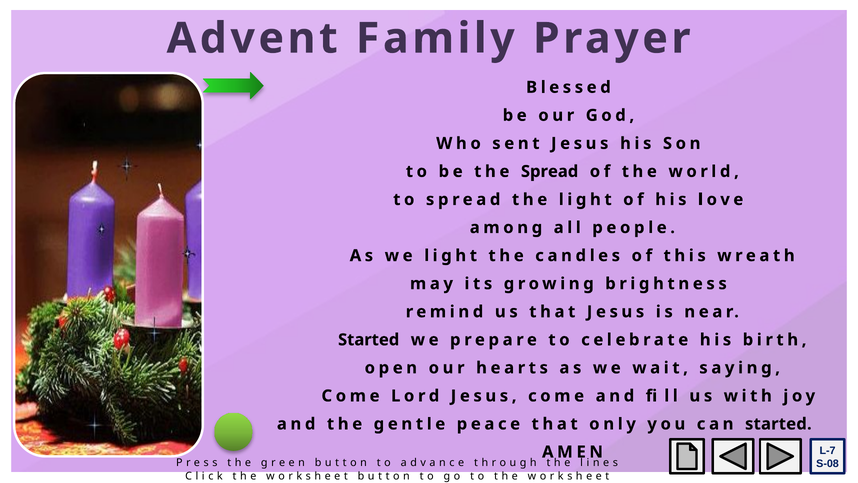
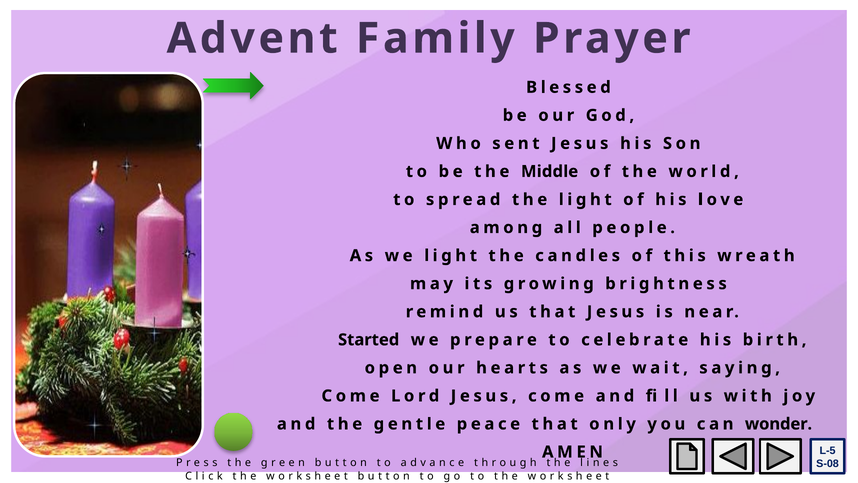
the Spread: Spread -> Middle
can started: started -> wonder
L-7: L-7 -> L-5
